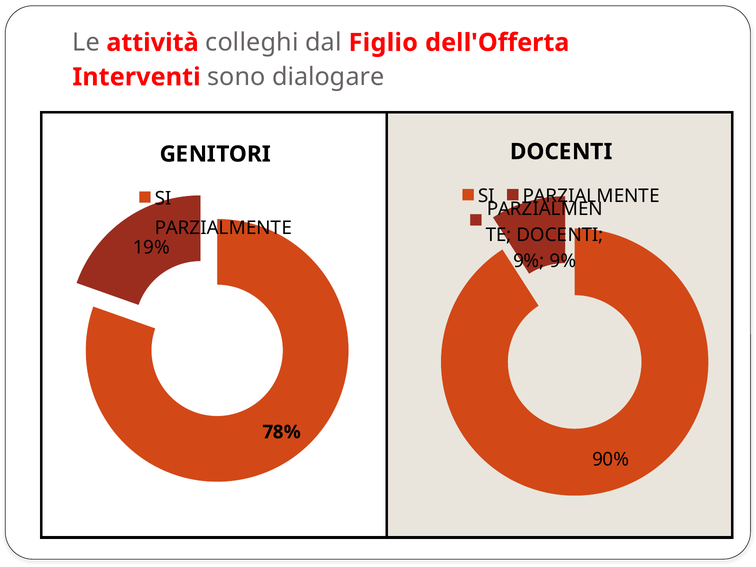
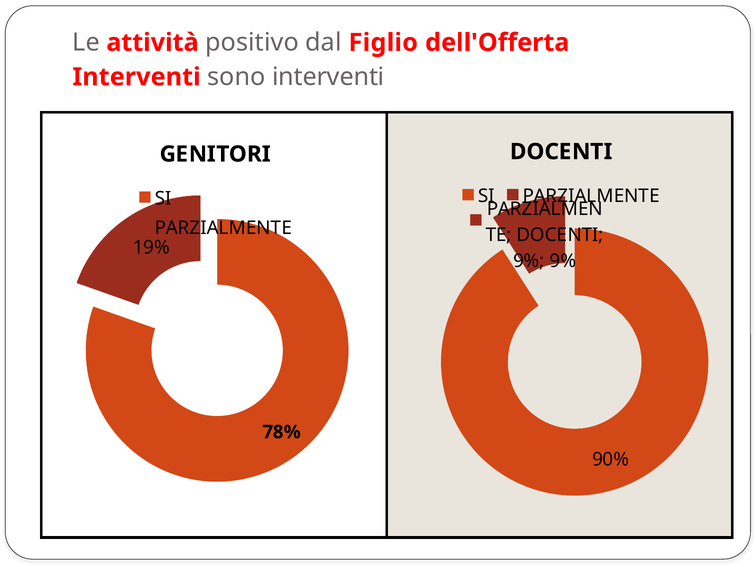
colleghi: colleghi -> positivo
sono dialogare: dialogare -> interventi
